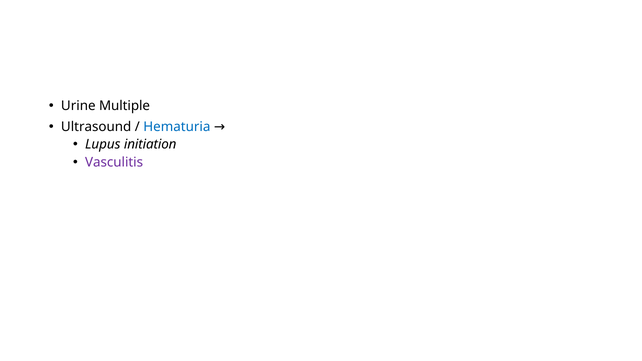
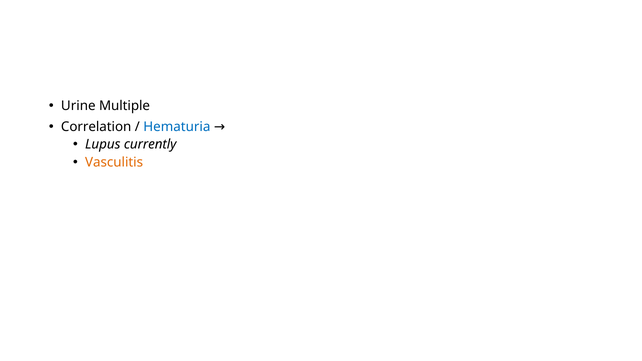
Ultrasound: Ultrasound -> Correlation
initiation: initiation -> currently
Vasculitis colour: purple -> orange
